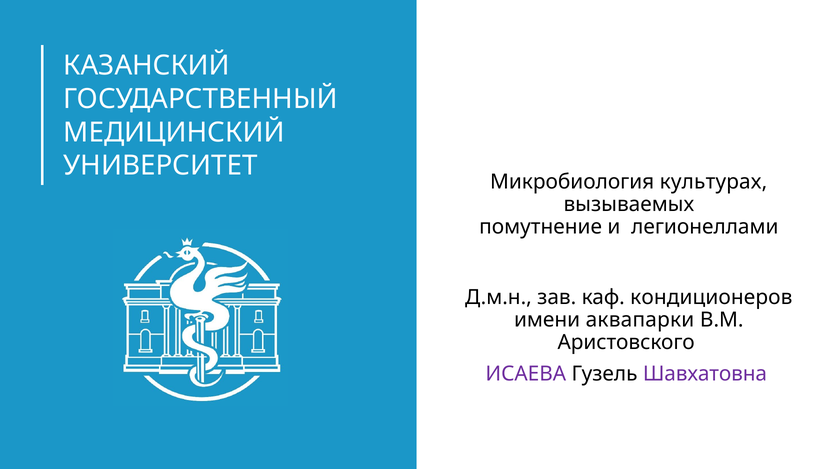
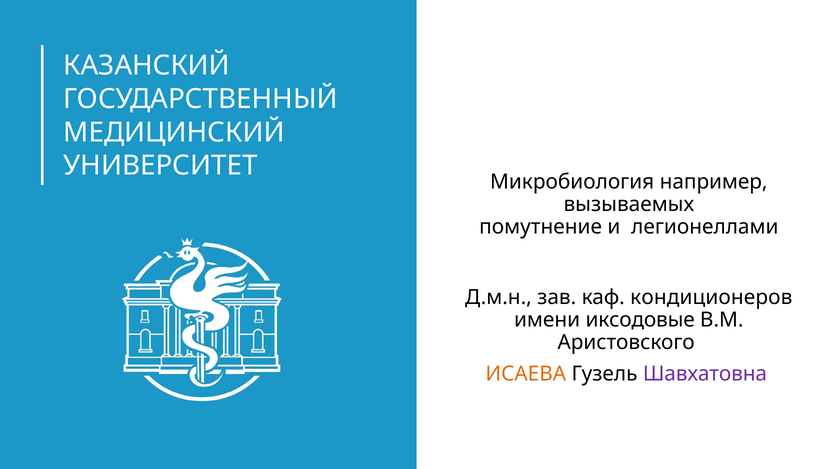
культурах: культурах -> например
аквапарки: аквапарки -> иксодовые
ИСАЕВА colour: purple -> orange
